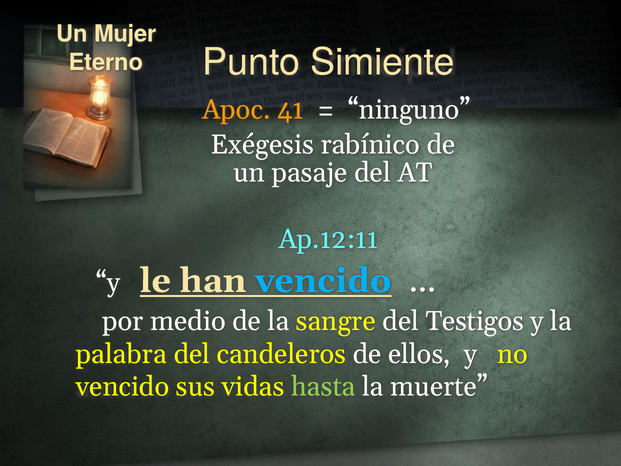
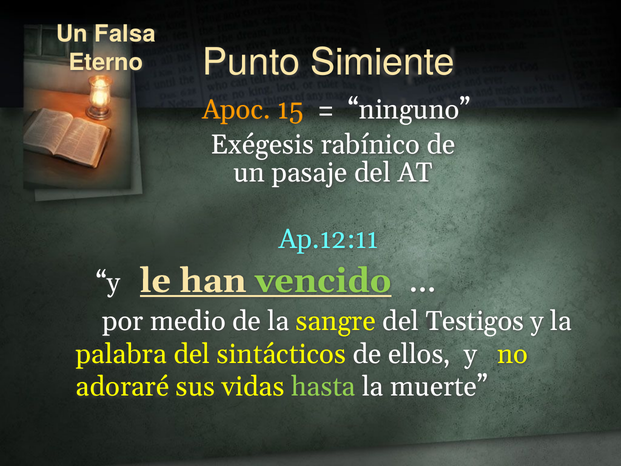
Mujer: Mujer -> Falsa
41: 41 -> 15
vencido at (323, 281) colour: light blue -> light green
candeleros: candeleros -> sintácticos
vencido at (123, 387): vencido -> adoraré
